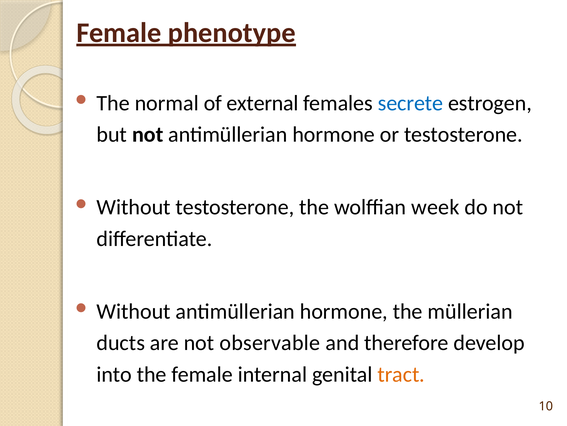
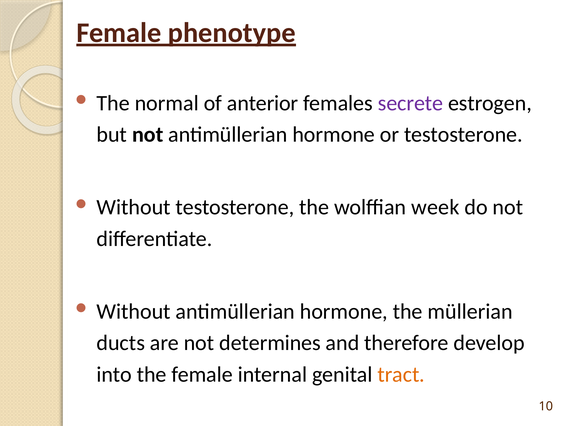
external: external -> anterior
secrete colour: blue -> purple
observable: observable -> determines
